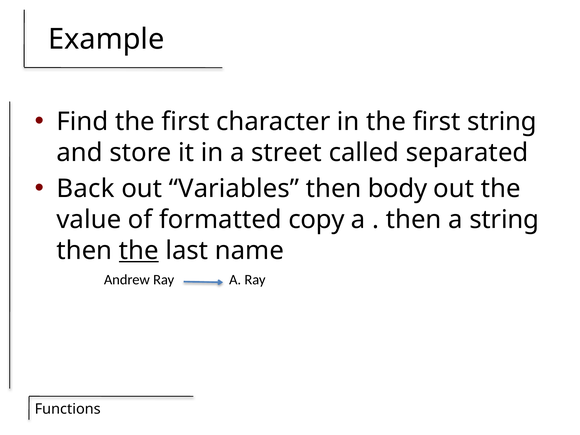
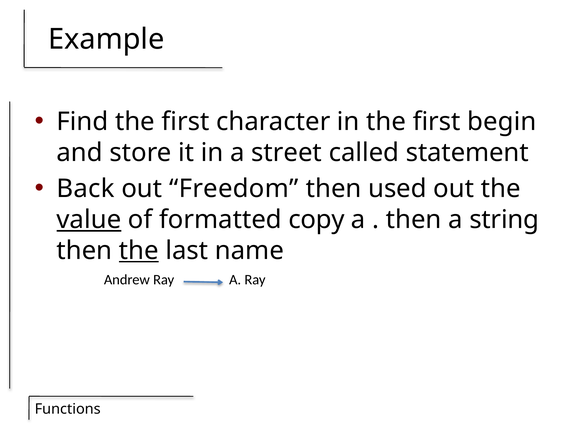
first string: string -> begin
separated: separated -> statement
Variables: Variables -> Freedom
body: body -> used
value underline: none -> present
